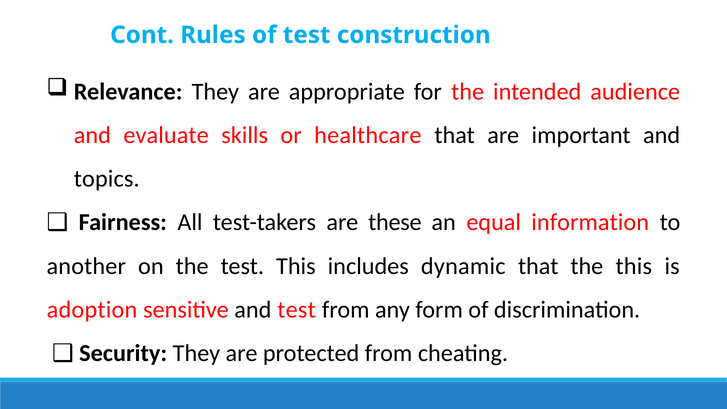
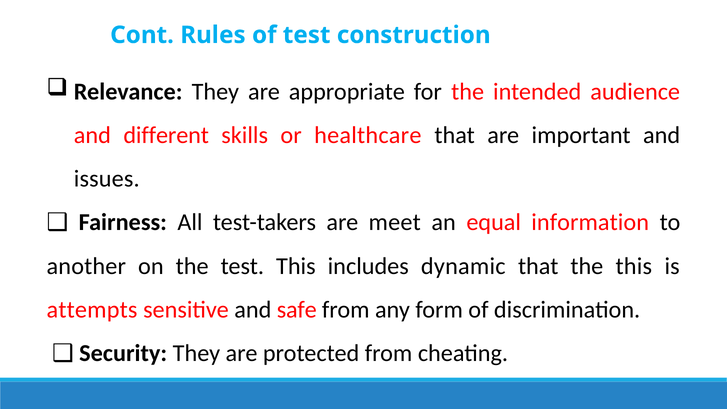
evaluate: evaluate -> different
topics: topics -> issues
these: these -> meet
adoption: adoption -> attempts
and test: test -> safe
